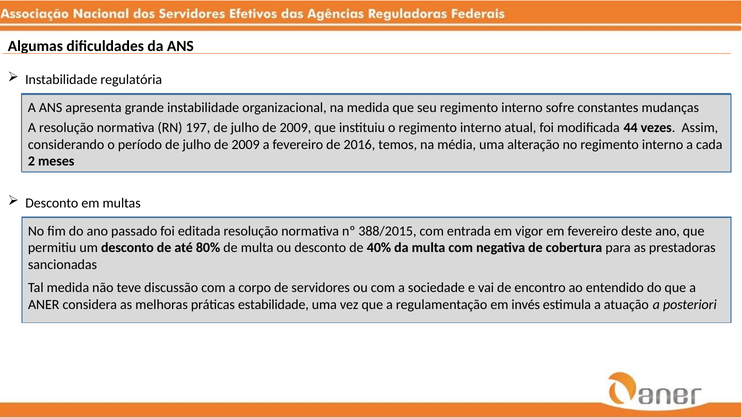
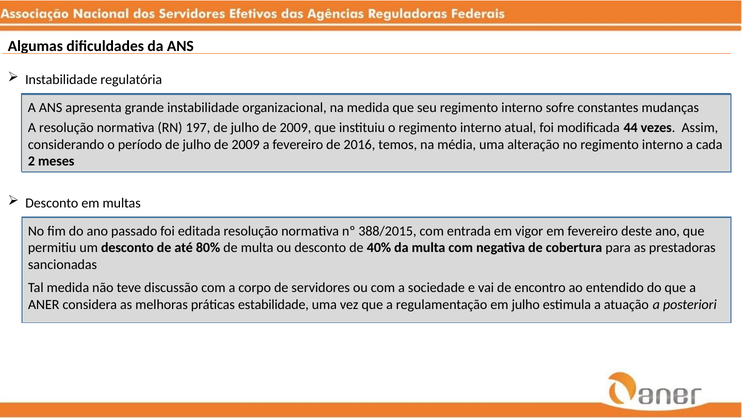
em invés: invés -> julho
